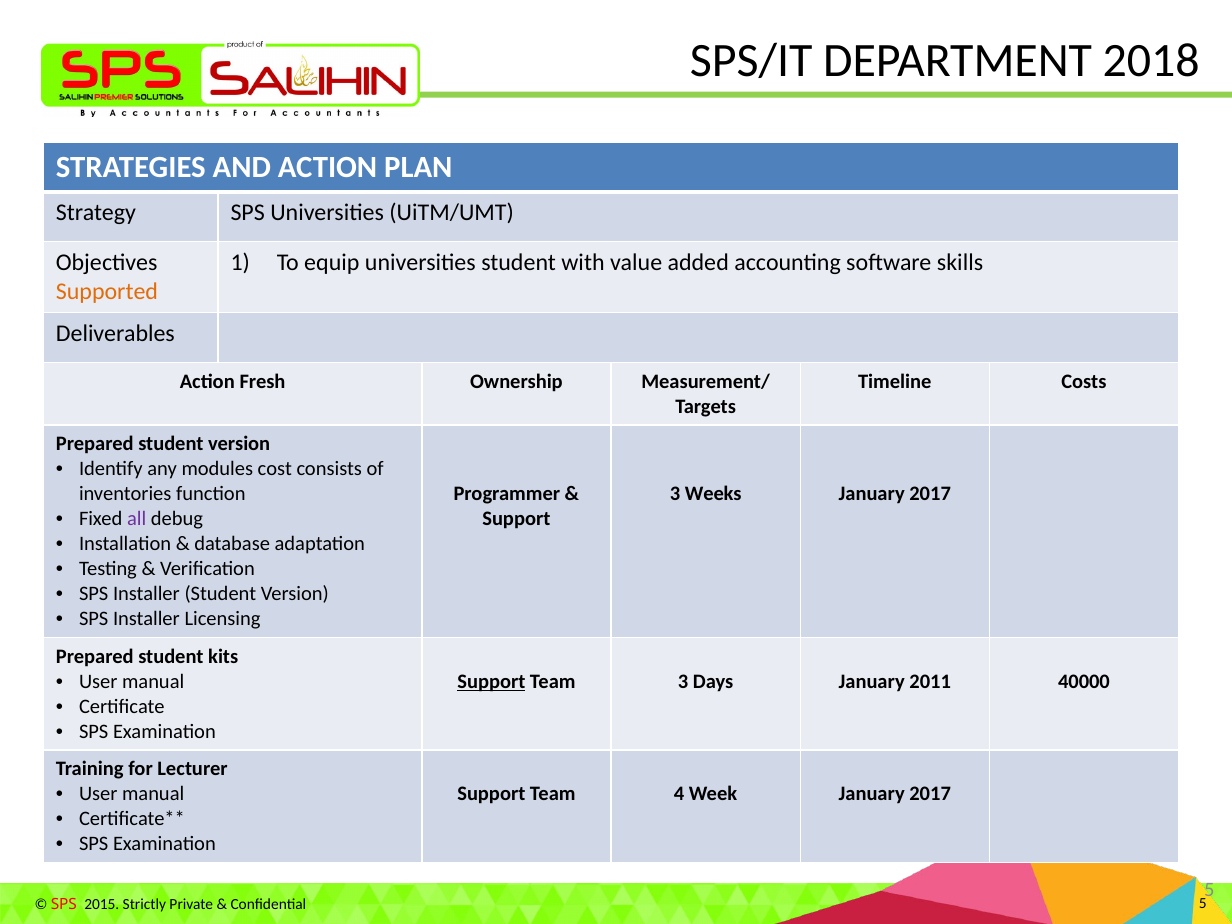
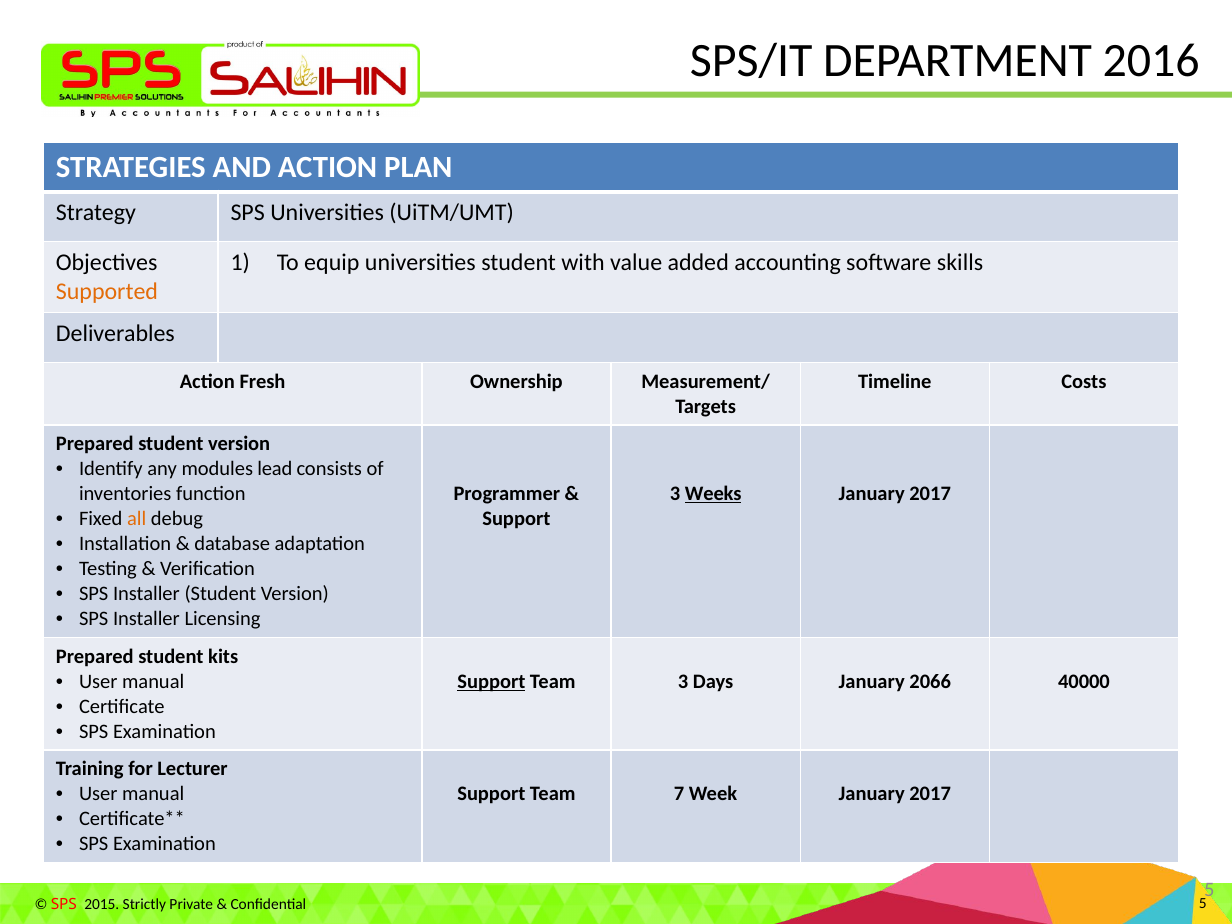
2018: 2018 -> 2016
cost: cost -> lead
Weeks underline: none -> present
all colour: purple -> orange
2011: 2011 -> 2066
4: 4 -> 7
